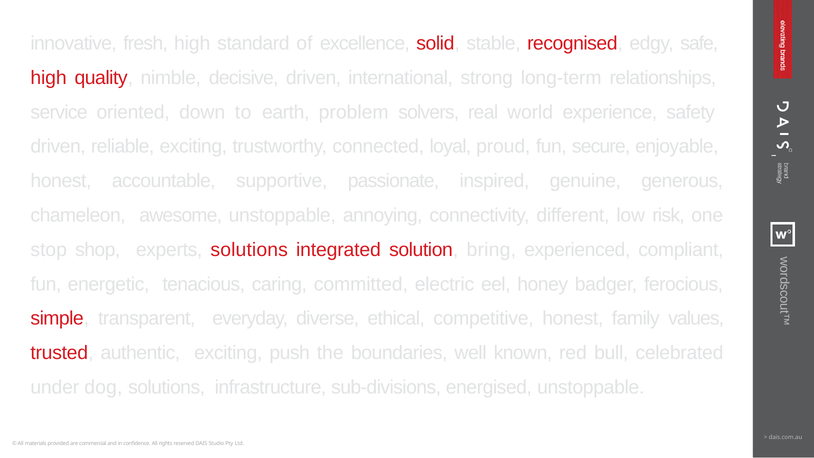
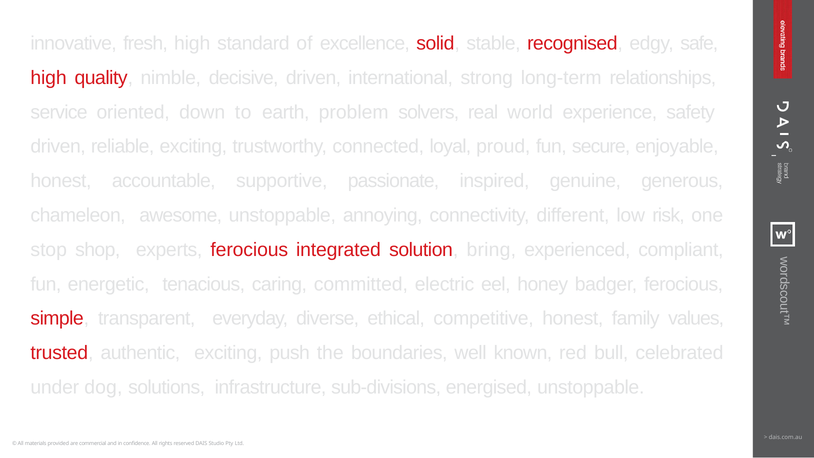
experts solutions: solutions -> ferocious
